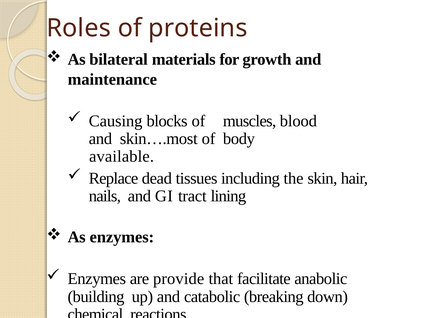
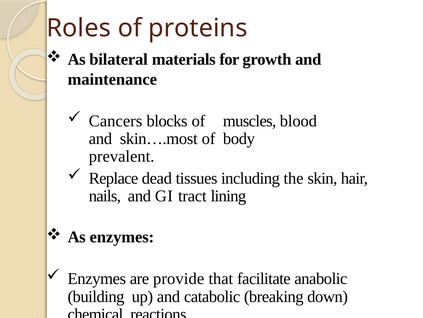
Causing: Causing -> Cancers
available: available -> prevalent
